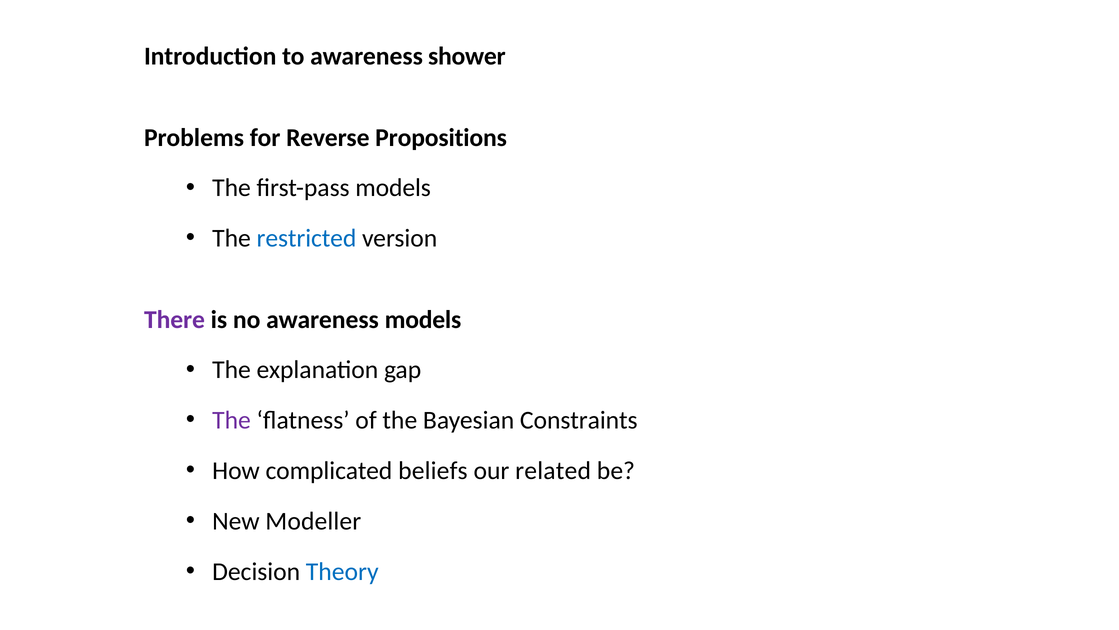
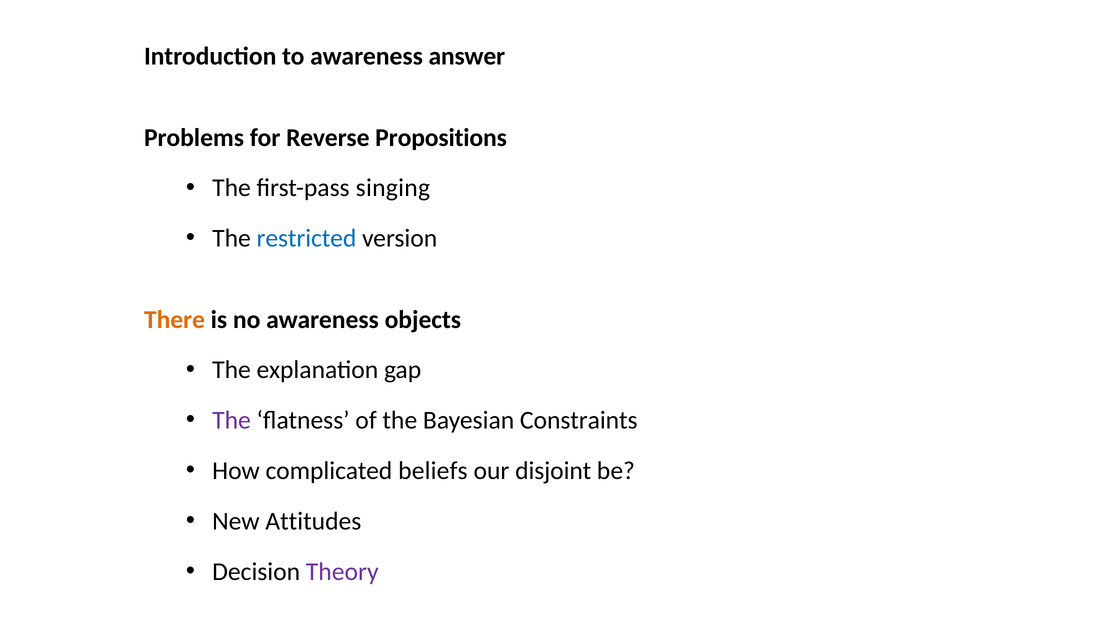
shower: shower -> answer
first-pass models: models -> singing
There colour: purple -> orange
awareness models: models -> objects
related: related -> disjoint
Modeller: Modeller -> Attitudes
Theory colour: blue -> purple
